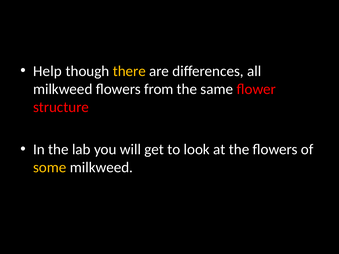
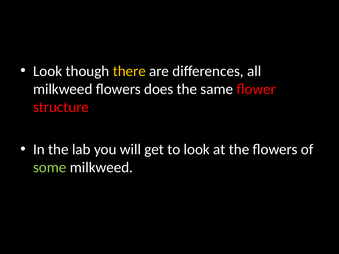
Help at (48, 71): Help -> Look
from: from -> does
some colour: yellow -> light green
